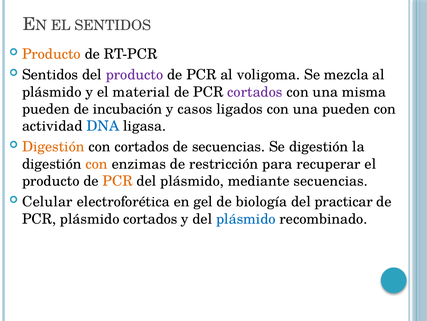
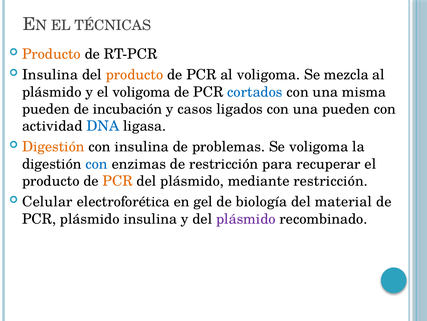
EL SENTIDOS: SENTIDOS -> TÉCNICAS
Sentidos at (50, 75): Sentidos -> Insulina
producto at (135, 75) colour: purple -> orange
el material: material -> voligoma
cortados at (255, 92) colour: purple -> blue
con cortados: cortados -> insulina
de secuencias: secuencias -> problemas
Se digestión: digestión -> voligoma
con at (97, 164) colour: orange -> blue
mediante secuencias: secuencias -> restricción
practicar: practicar -> material
plásmido cortados: cortados -> insulina
plásmido at (246, 218) colour: blue -> purple
